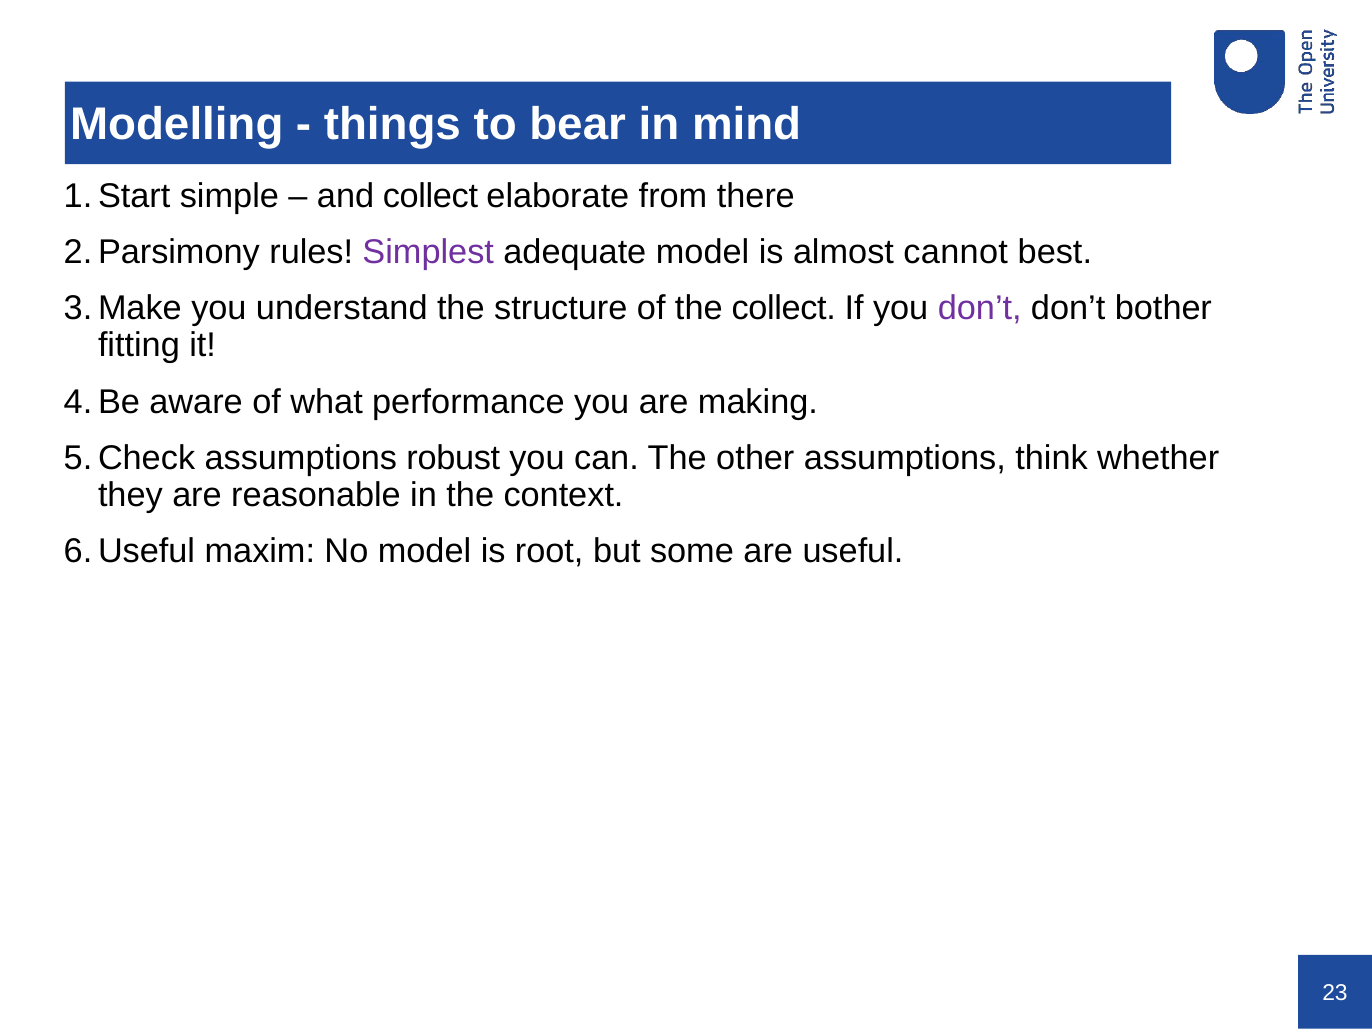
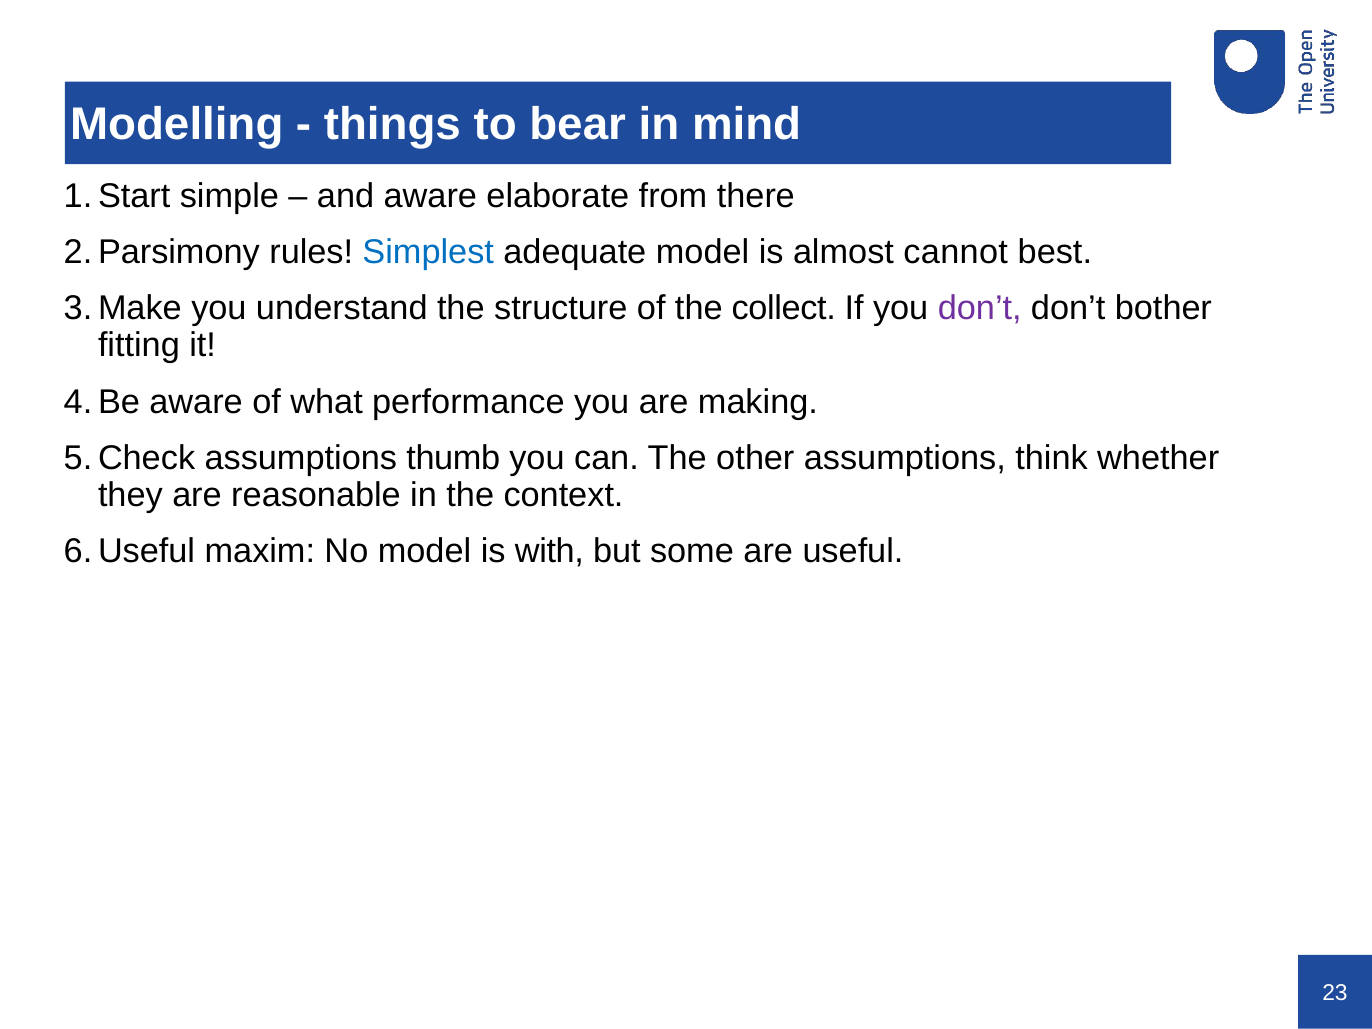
and collect: collect -> aware
Simplest colour: purple -> blue
robust: robust -> thumb
root: root -> with
